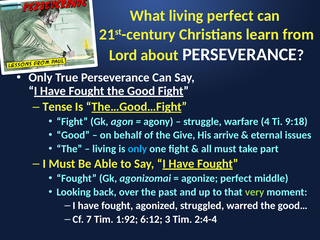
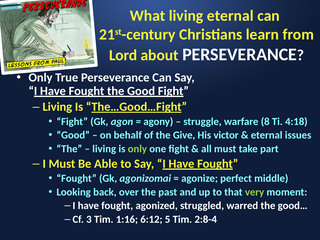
living perfect: perfect -> eternal
Tense at (57, 107): Tense -> Living
4: 4 -> 8
9:18: 9:18 -> 4:18
arrive: arrive -> victor
only at (137, 149) colour: light blue -> light green
7: 7 -> 3
1:92: 1:92 -> 1:16
3: 3 -> 5
2:4-4: 2:4-4 -> 2:8-4
